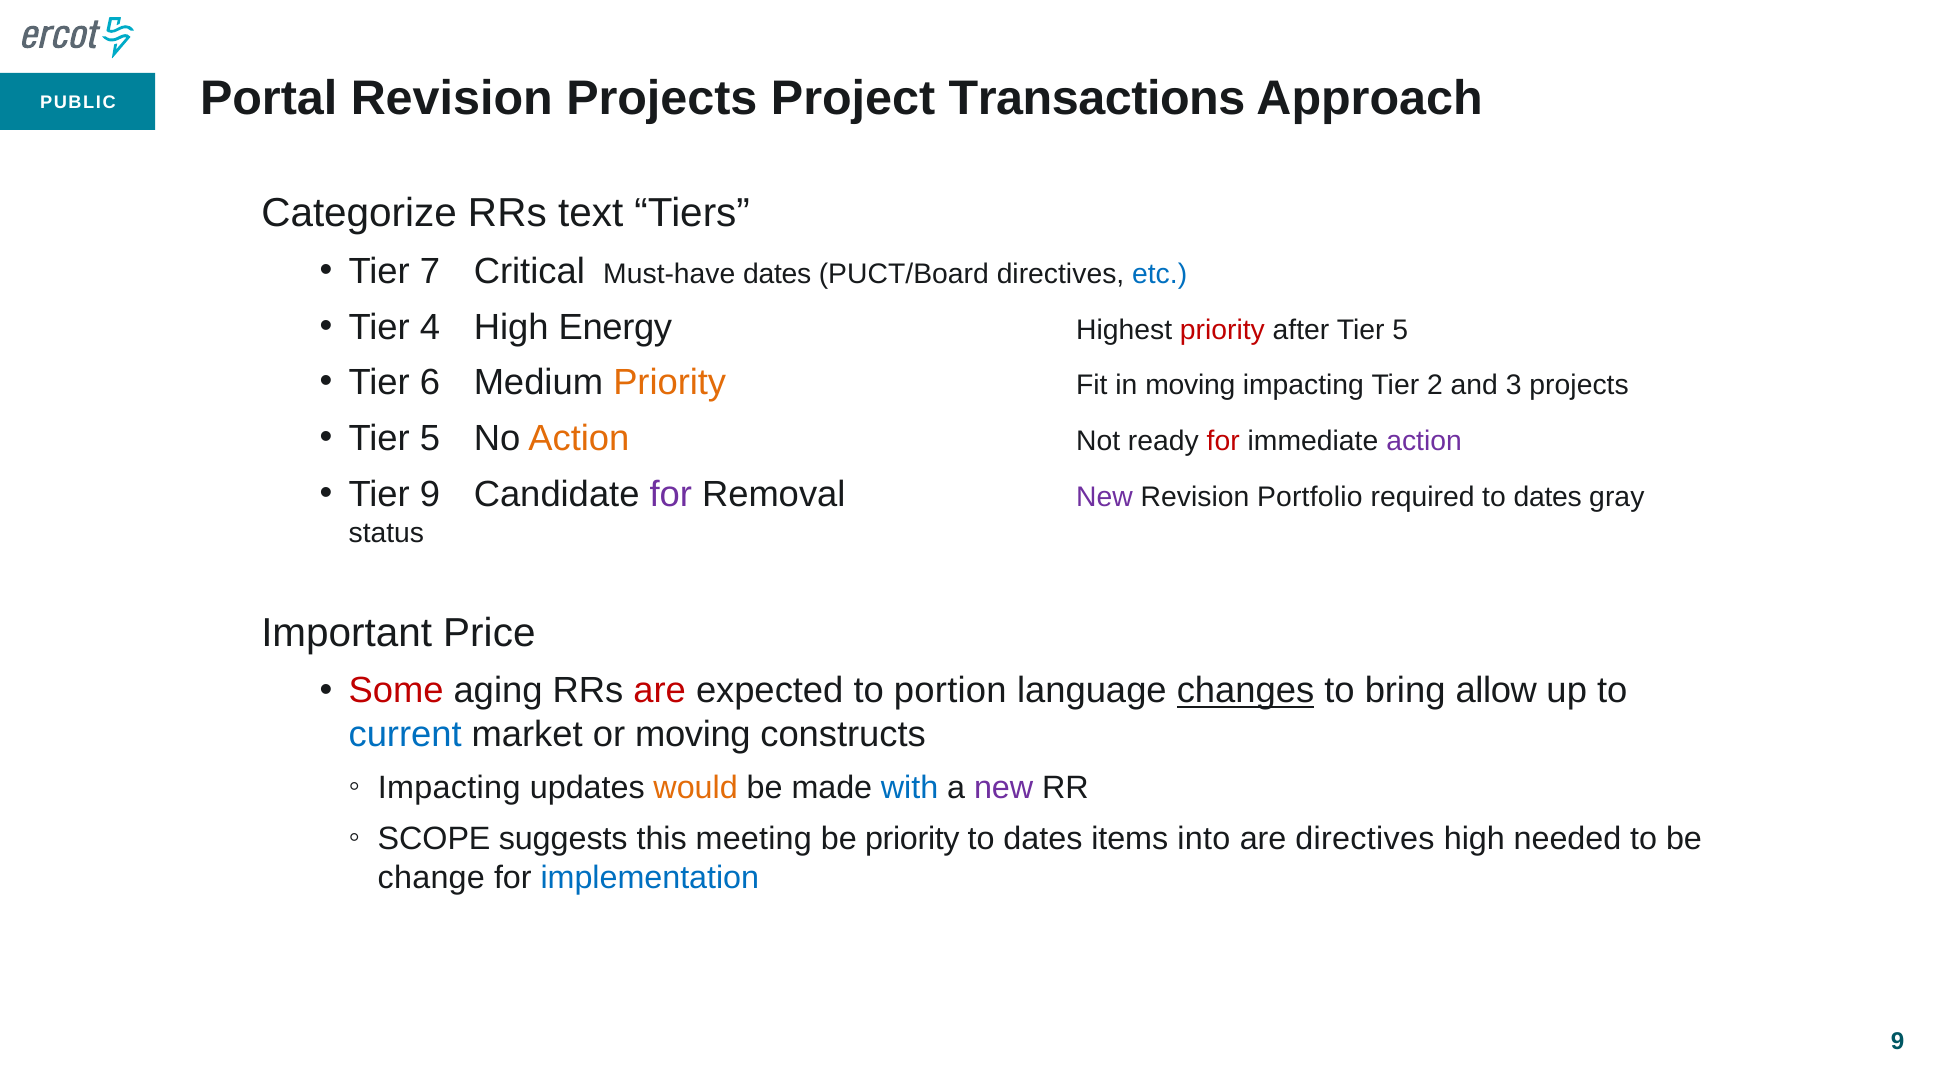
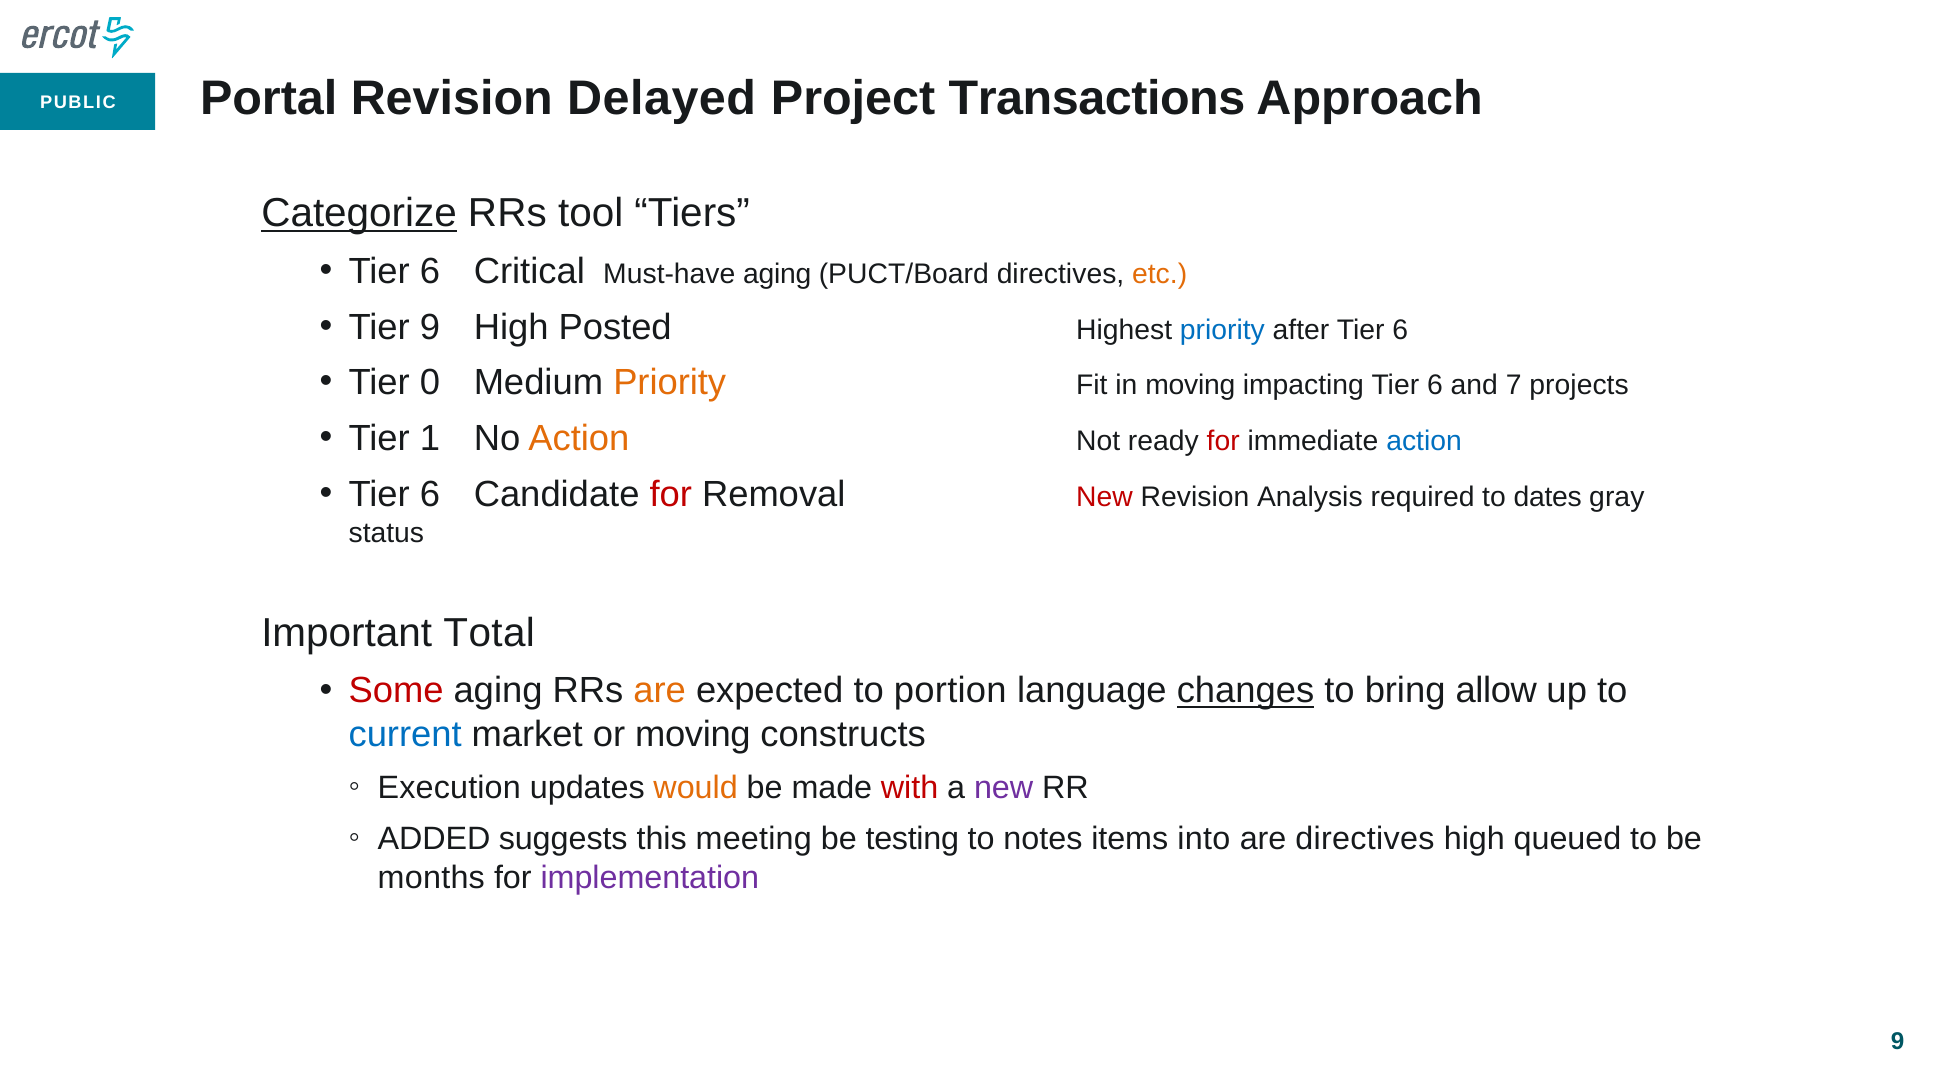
Revision Projects: Projects -> Delayed
Categorize underline: none -> present
text: text -> tool
7 at (430, 271): 7 -> 6
Must-have dates: dates -> aging
etc colour: blue -> orange
Tier 4: 4 -> 9
Energy: Energy -> Posted
priority at (1222, 330) colour: red -> blue
after Tier 5: 5 -> 6
6: 6 -> 0
impacting Tier 2: 2 -> 6
3: 3 -> 7
5 at (430, 439): 5 -> 1
action at (1424, 441) colour: purple -> blue
9 at (430, 495): 9 -> 6
for at (671, 495) colour: purple -> red
New at (1104, 497) colour: purple -> red
Portfolio: Portfolio -> Analysis
Price: Price -> Total
are at (660, 691) colour: red -> orange
Impacting at (449, 788): Impacting -> Execution
with colour: blue -> red
SCOPE: SCOPE -> ADDED
be priority: priority -> testing
dates at (1043, 839): dates -> notes
needed: needed -> queued
change: change -> months
implementation colour: blue -> purple
